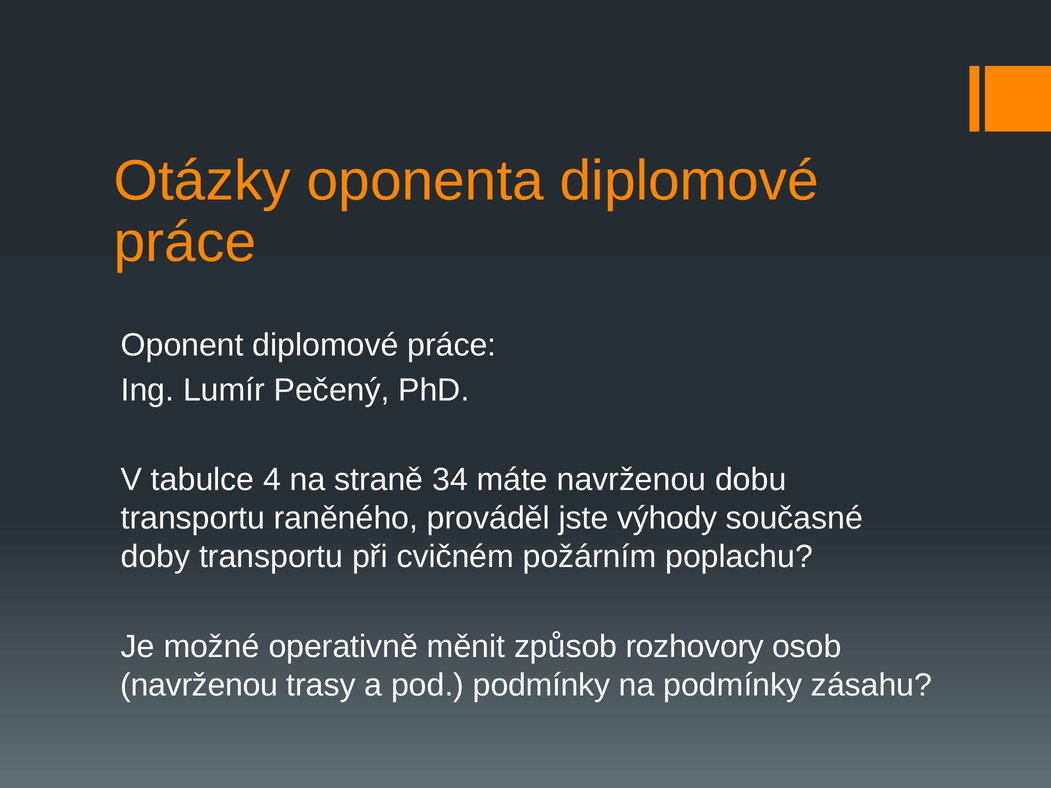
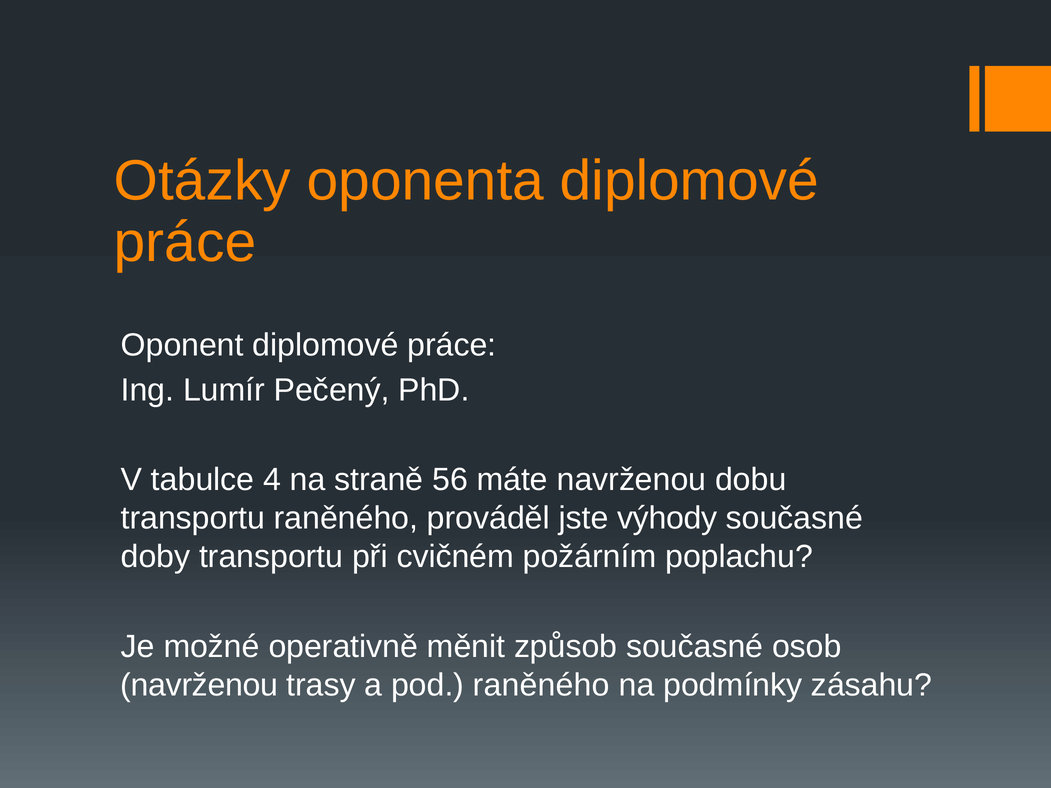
34: 34 -> 56
způsob rozhovory: rozhovory -> současné
pod podmínky: podmínky -> raněného
